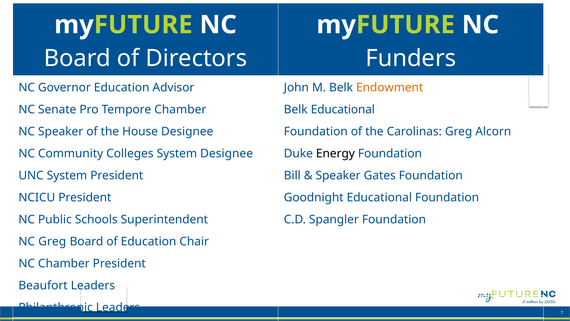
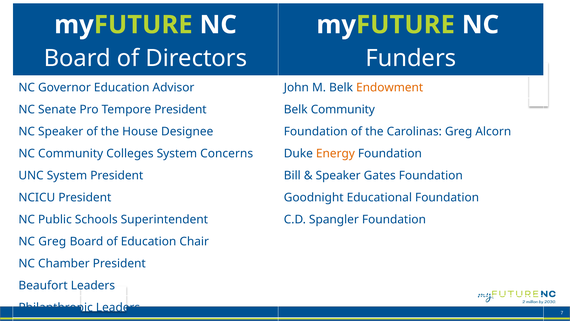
Tempore Chamber: Chamber -> President
Belk Educational: Educational -> Community
System Designee: Designee -> Concerns
Energy colour: black -> orange
